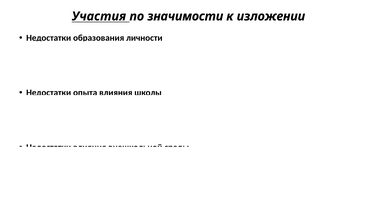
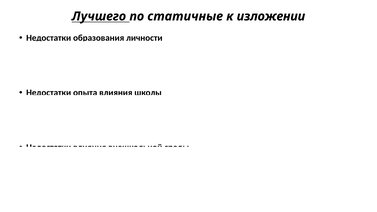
Участия: Участия -> Лучшего
значимости: значимости -> статичные
